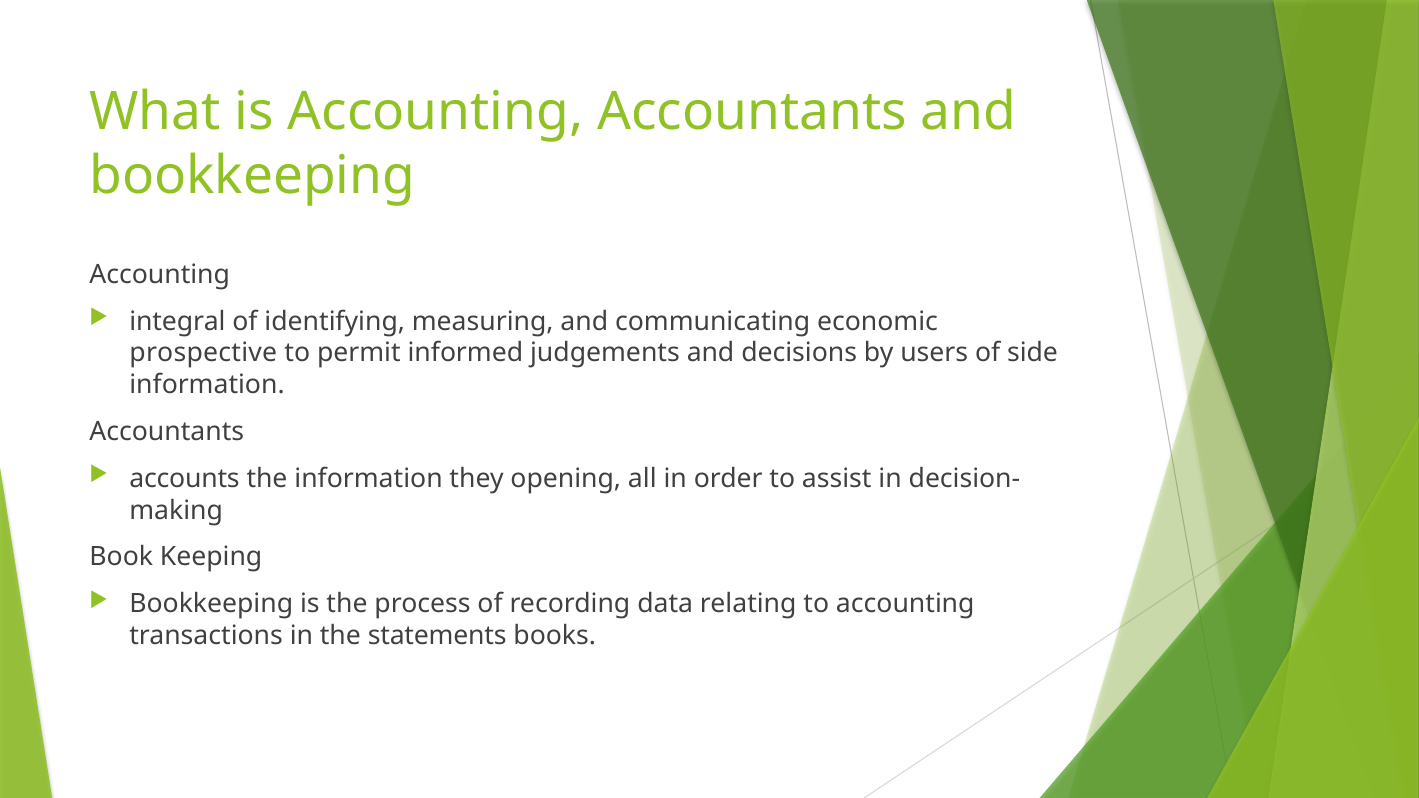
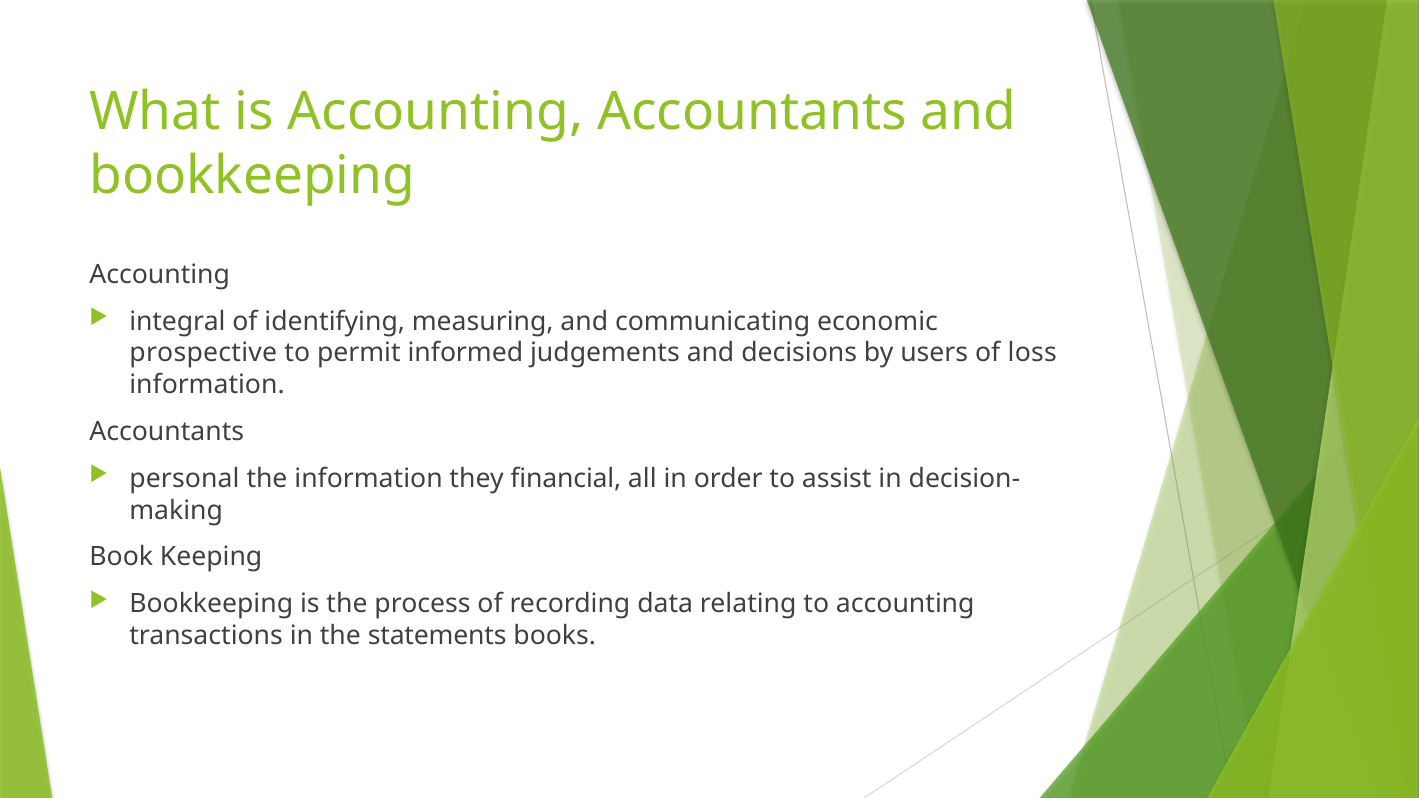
side: side -> loss
accounts: accounts -> personal
opening: opening -> financial
